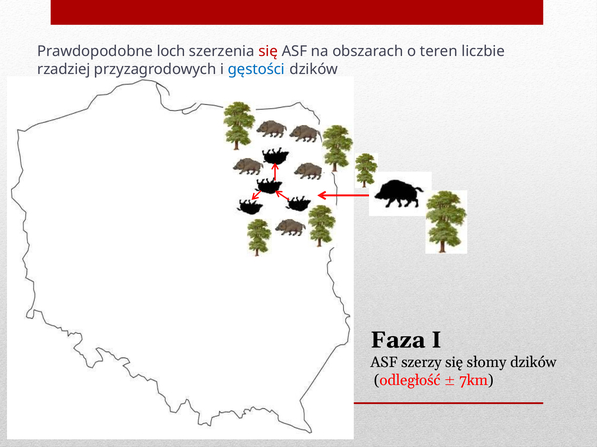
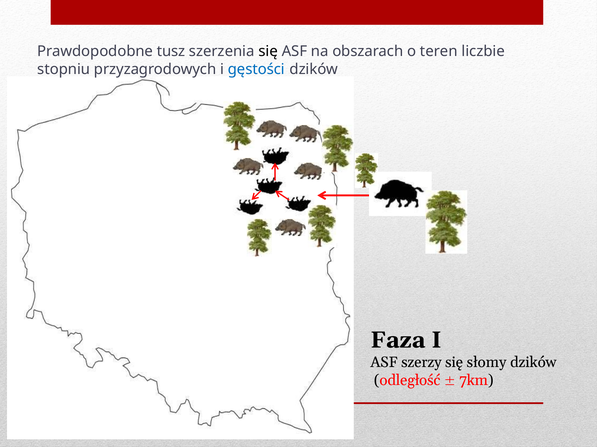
loch: loch -> tusz
się at (268, 51) colour: red -> black
rzadziej: rzadziej -> stopniu
